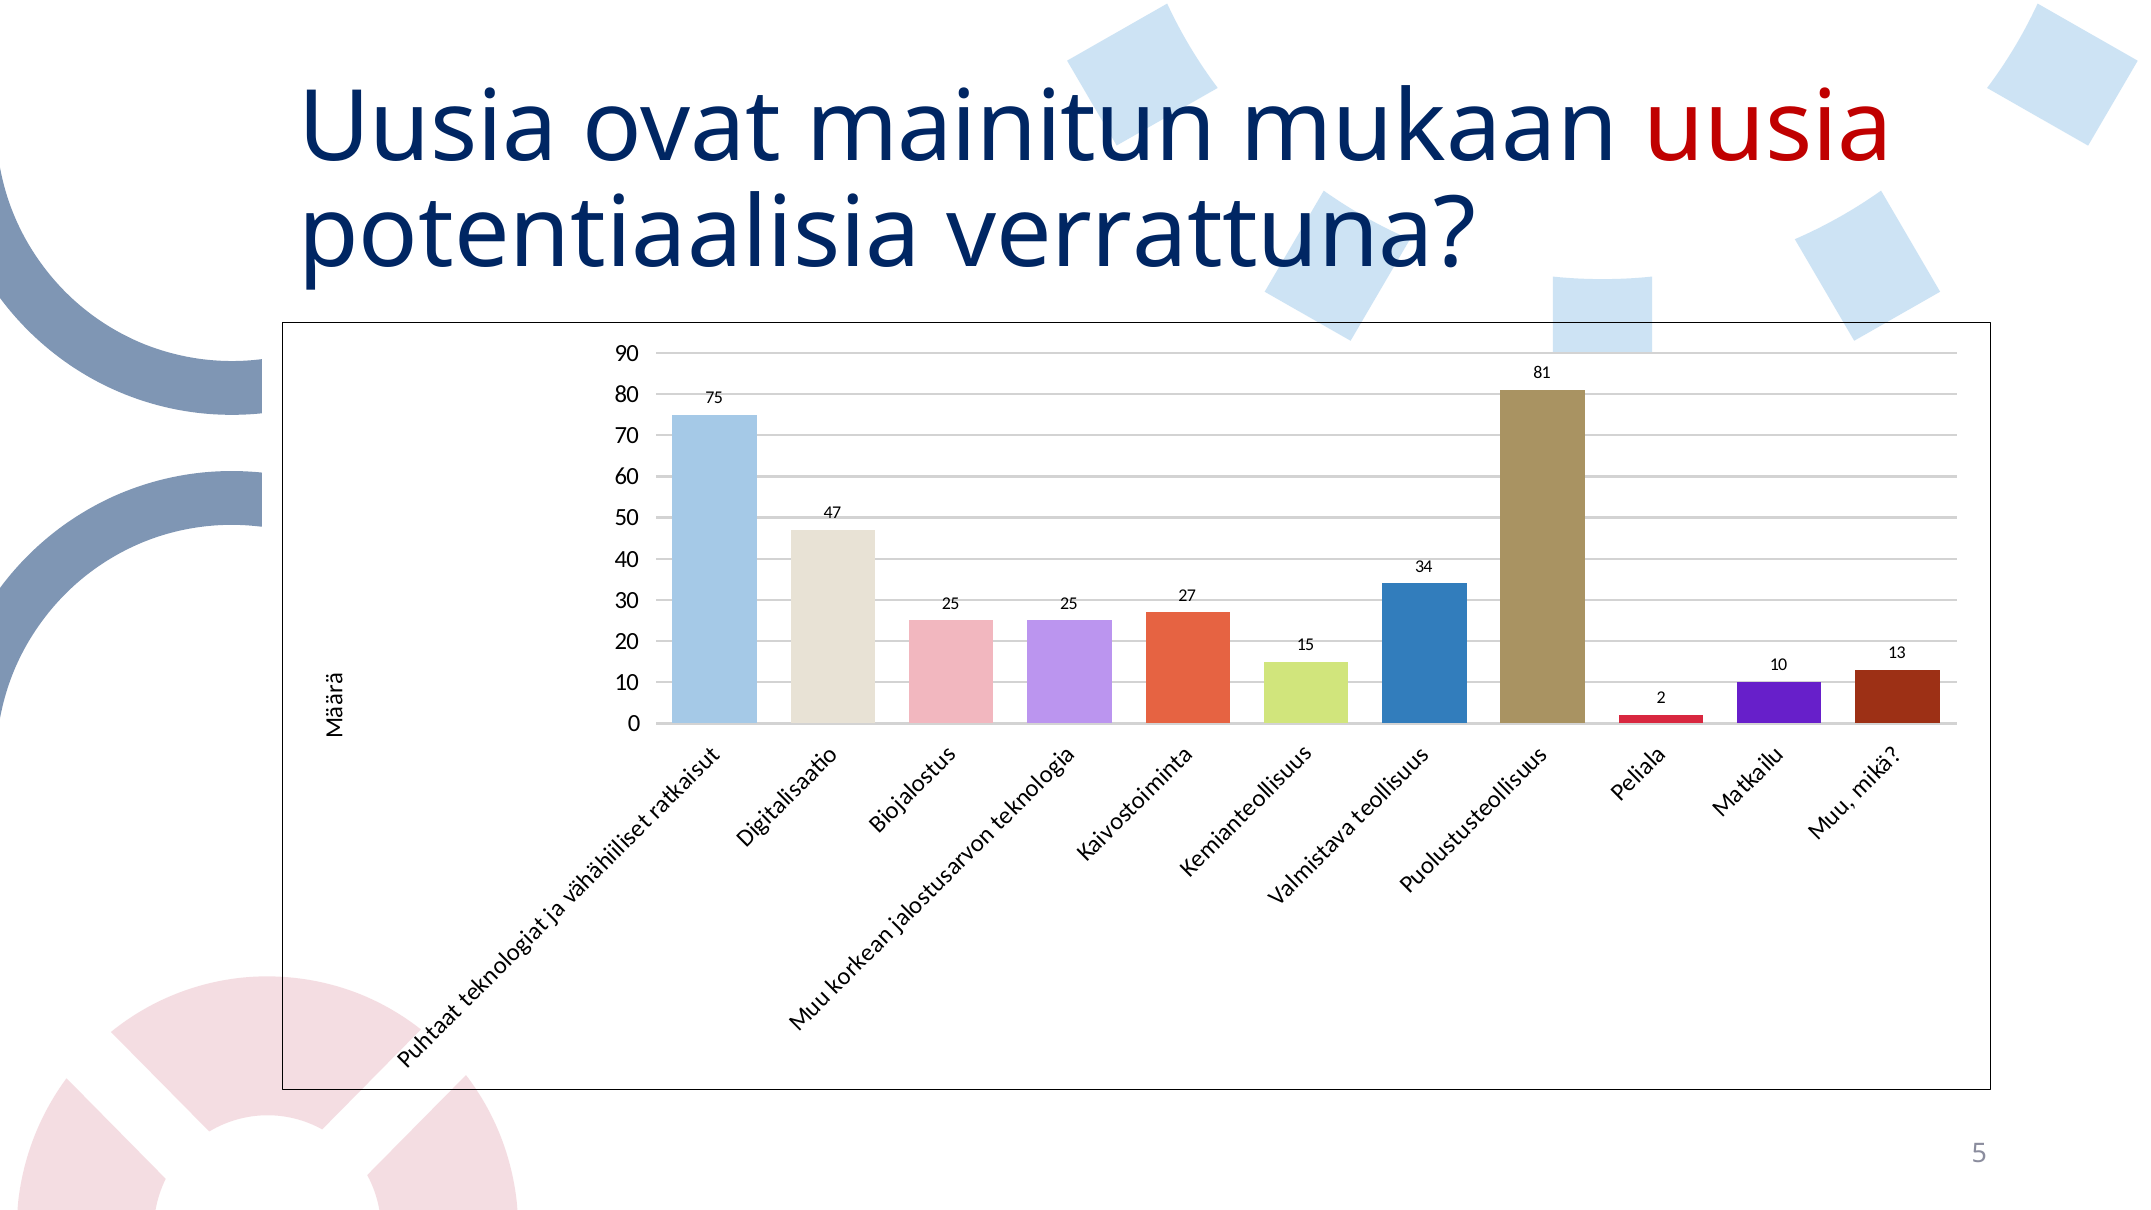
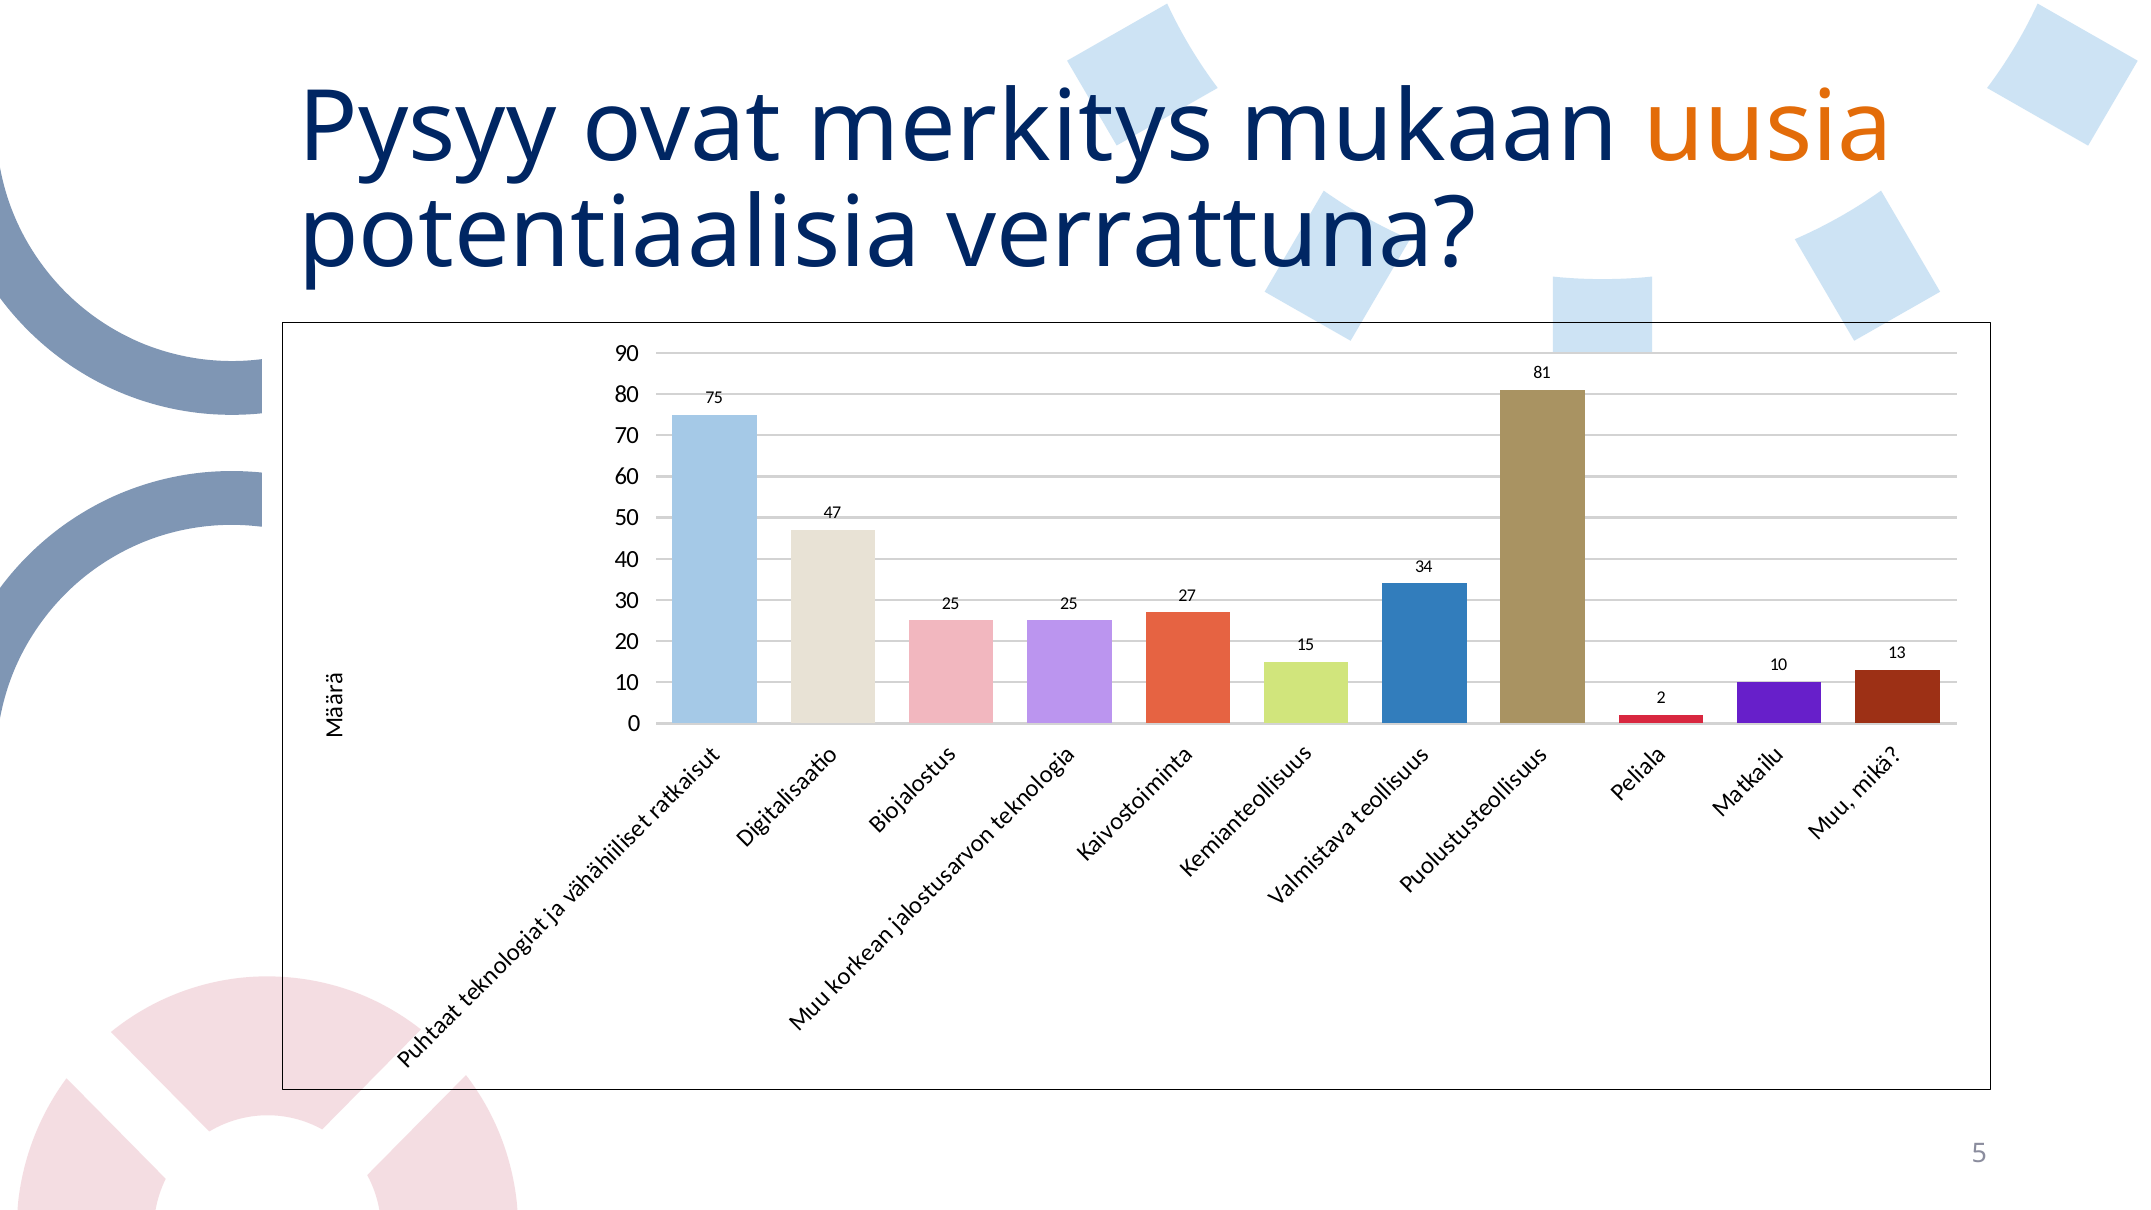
Uusia at (428, 127): Uusia -> Pysyy
mainitun: mainitun -> merkitys
uusia at (1768, 127) colour: red -> orange
